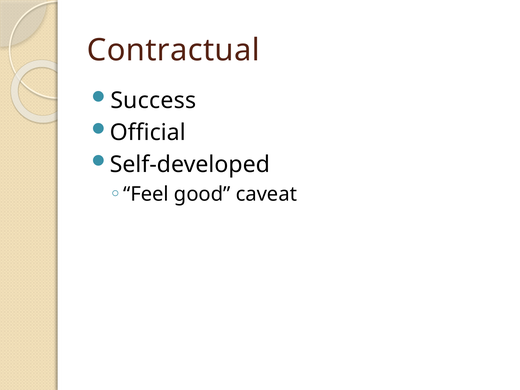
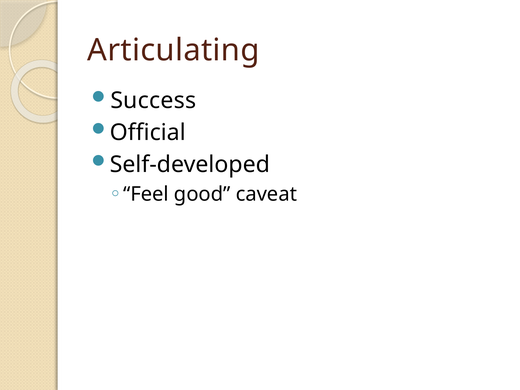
Contractual: Contractual -> Articulating
